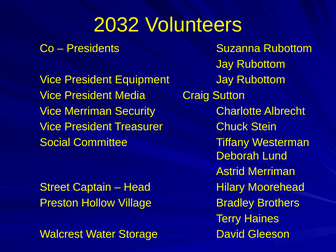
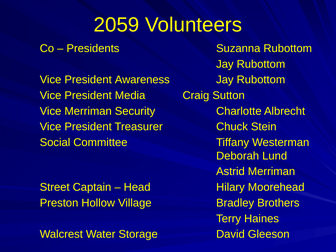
2032: 2032 -> 2059
Equipment: Equipment -> Awareness
